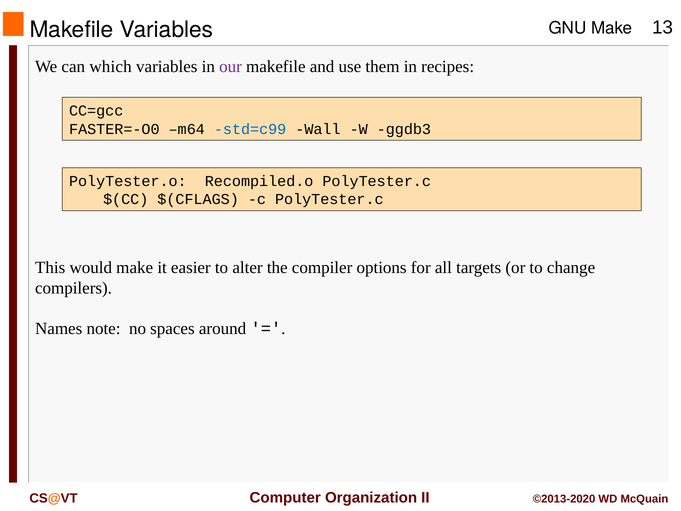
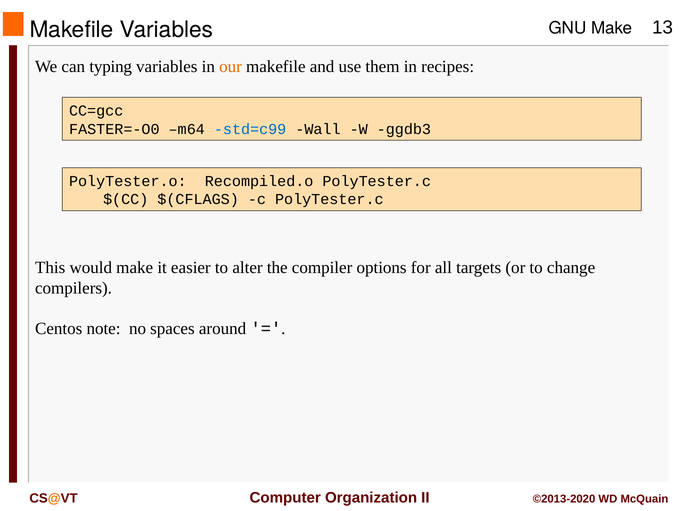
which: which -> typing
our colour: purple -> orange
Names: Names -> Centos
